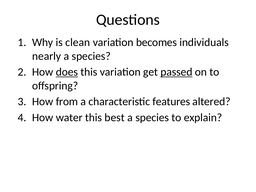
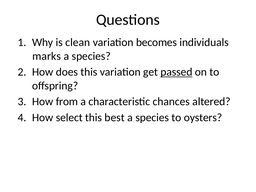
nearly: nearly -> marks
does underline: present -> none
features: features -> chances
water: water -> select
explain: explain -> oysters
